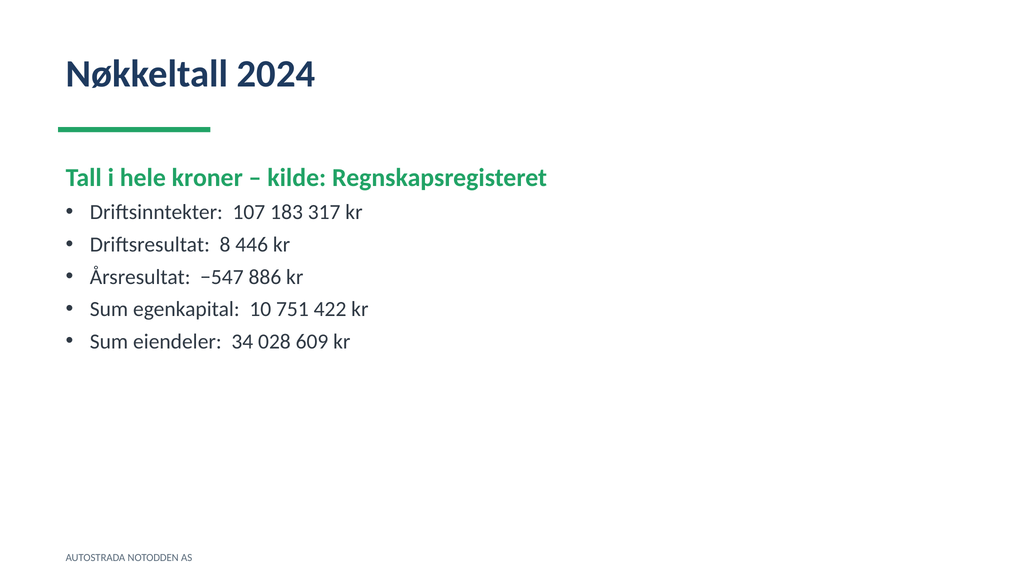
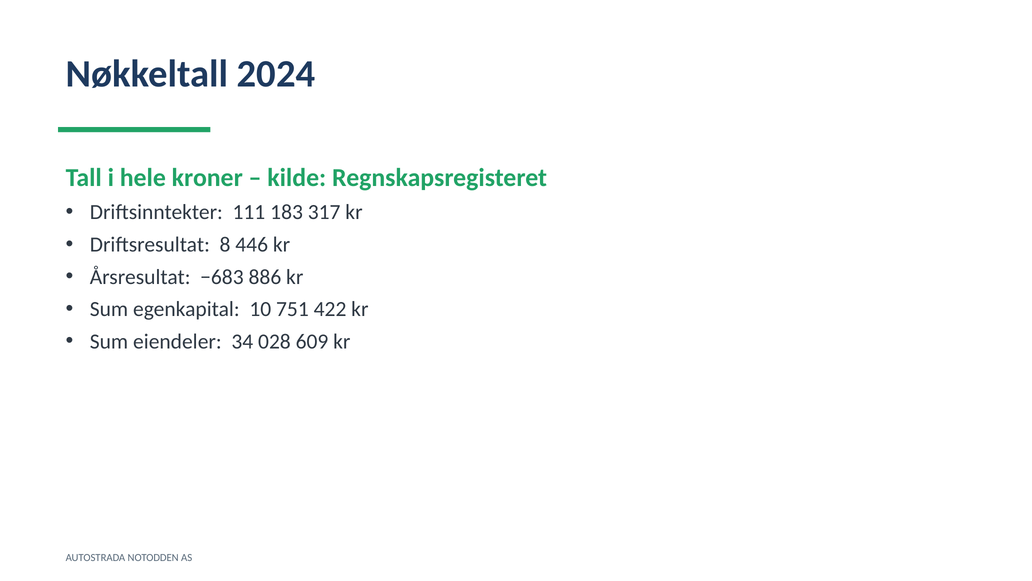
107: 107 -> 111
−547: −547 -> −683
